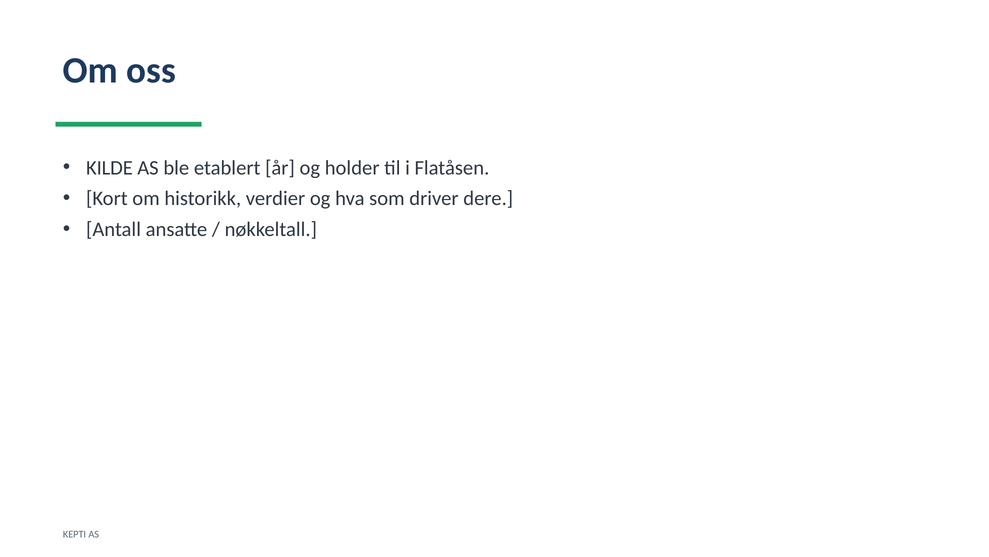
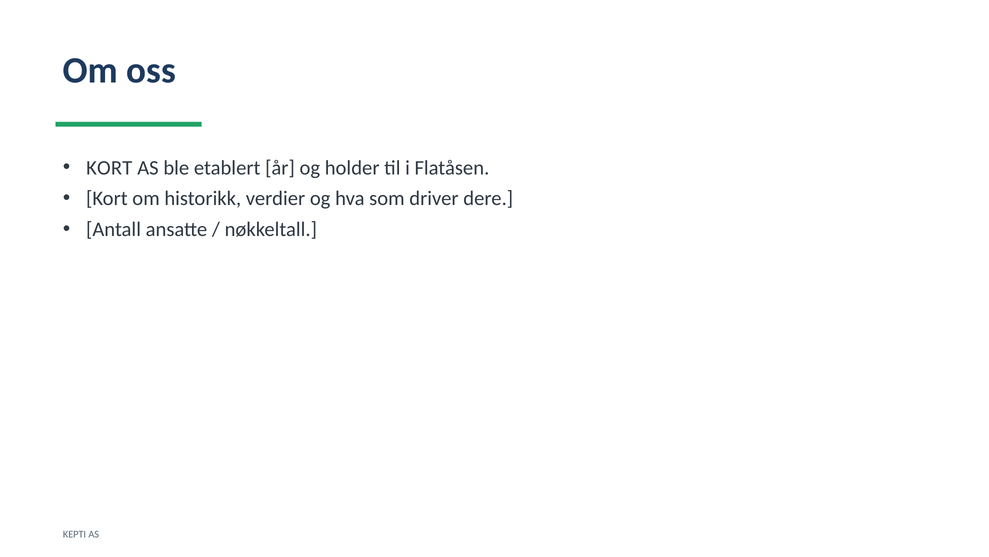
KILDE at (109, 168): KILDE -> KORT
